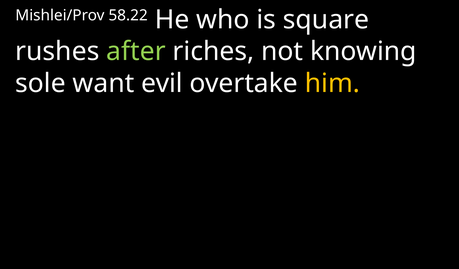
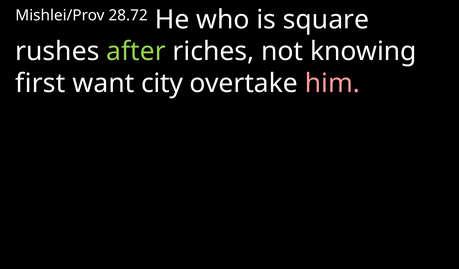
58.22: 58.22 -> 28.72
sole: sole -> first
evil: evil -> city
him colour: yellow -> pink
